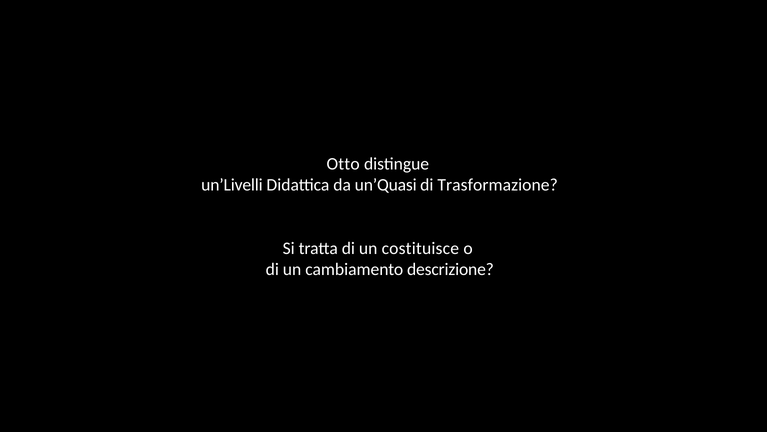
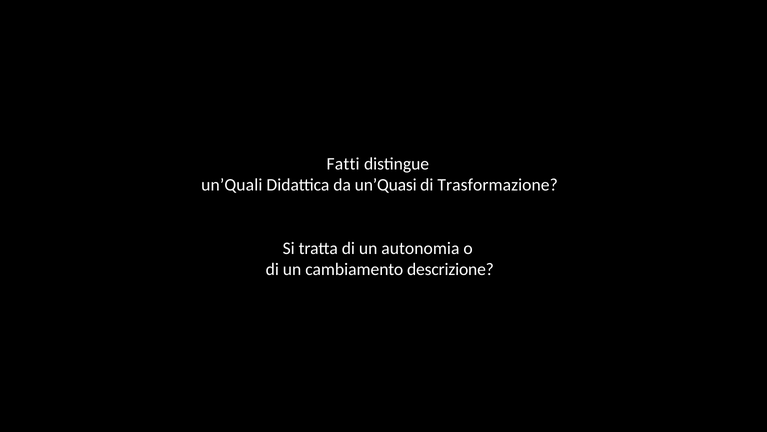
Otto: Otto -> Fatti
un’Livelli: un’Livelli -> un’Quali
costituisce: costituisce -> autonomia
